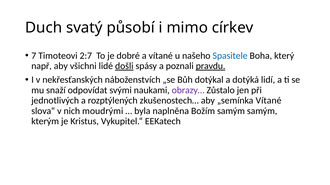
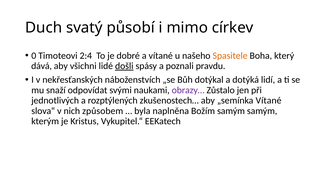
7: 7 -> 0
2:7: 2:7 -> 2:4
Spasitele colour: blue -> orange
např: např -> dává
pravdu underline: present -> none
moudrými: moudrými -> způsobem
